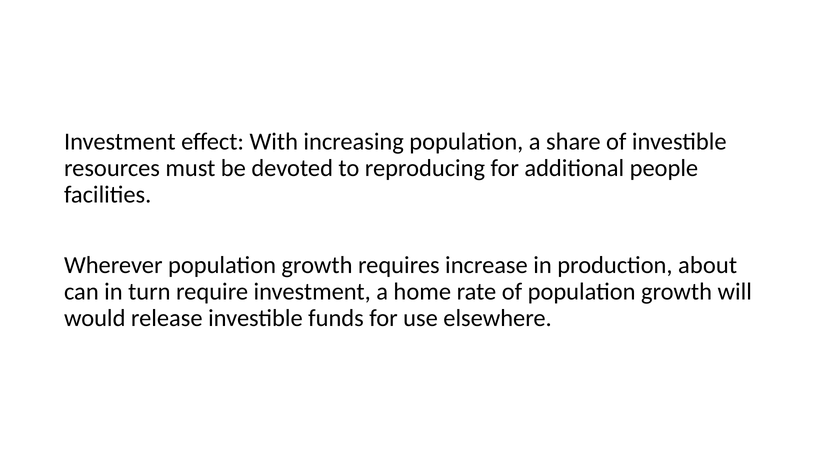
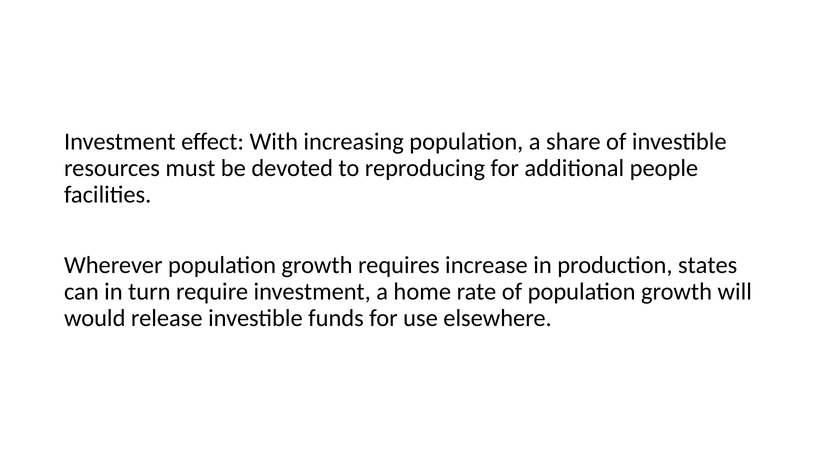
about: about -> states
